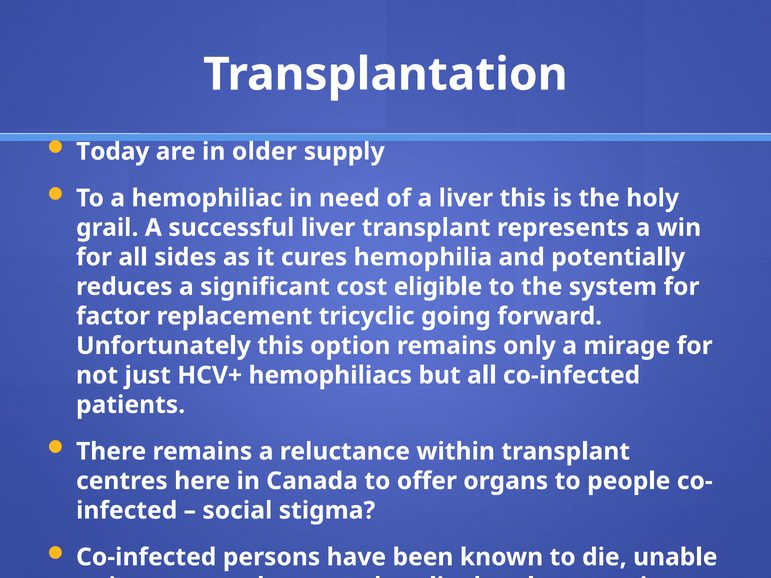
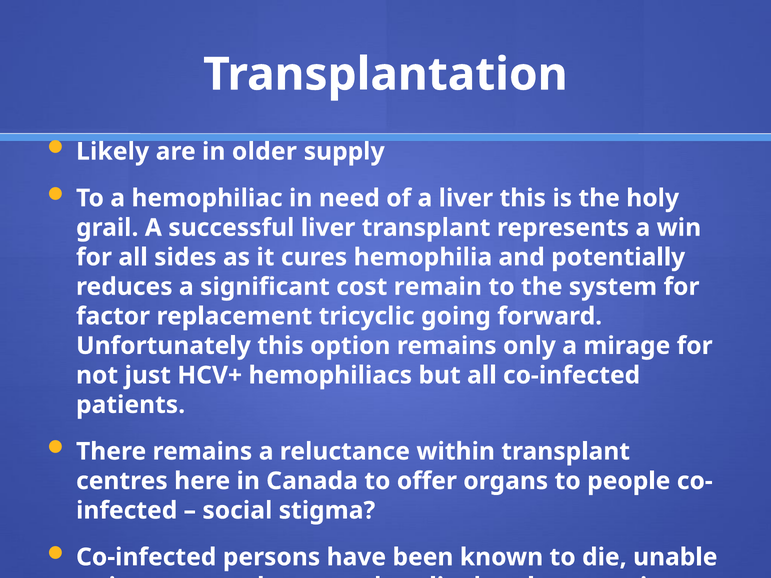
Today: Today -> Likely
eligible: eligible -> remain
